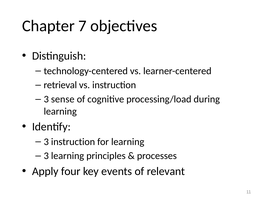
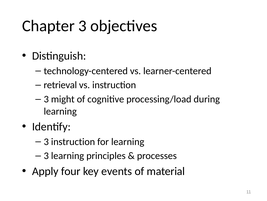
Chapter 7: 7 -> 3
sense: sense -> might
relevant: relevant -> material
